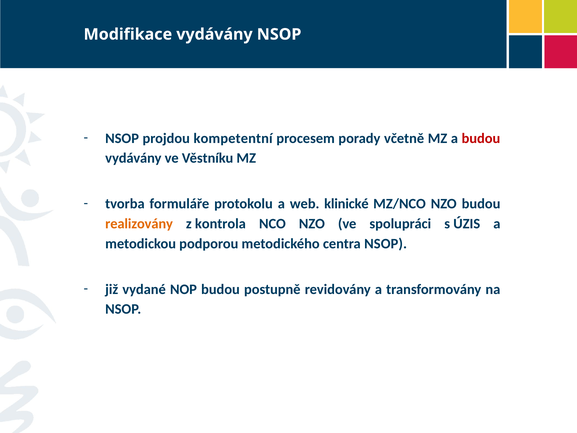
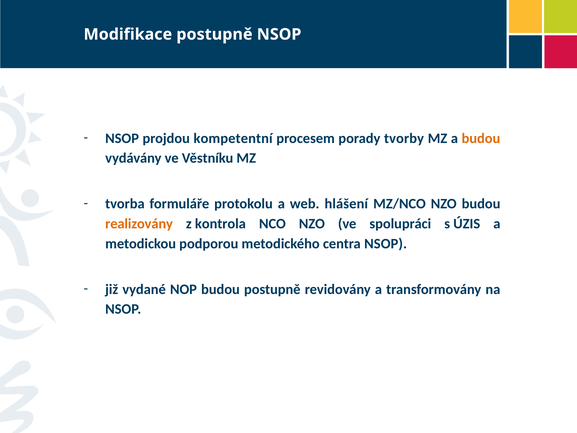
Modifikace vydávány: vydávány -> postupně
včetně: včetně -> tvorby
budou at (481, 138) colour: red -> orange
klinické: klinické -> hlášení
